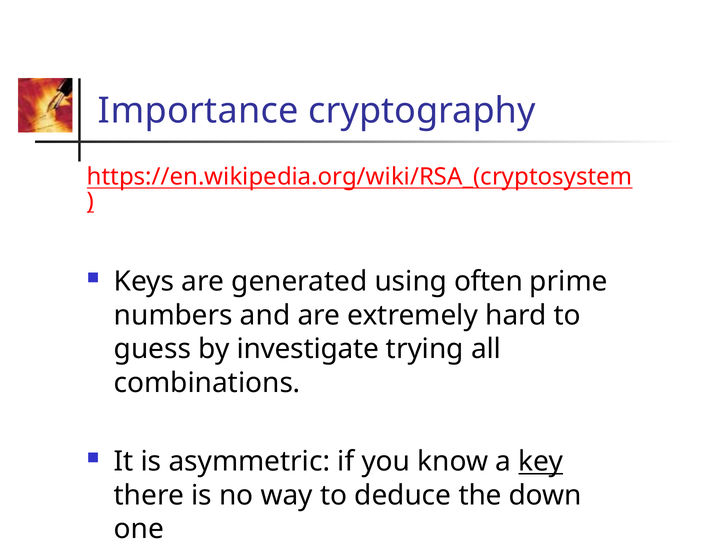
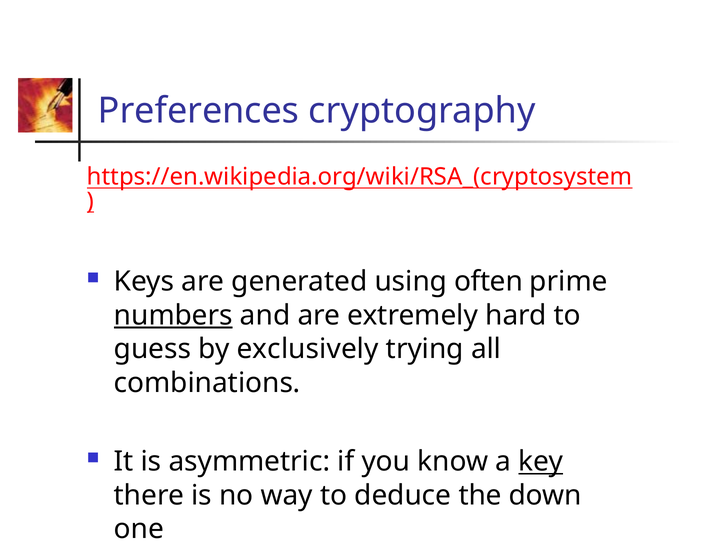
Importance: Importance -> Preferences
numbers underline: none -> present
investigate: investigate -> exclusively
